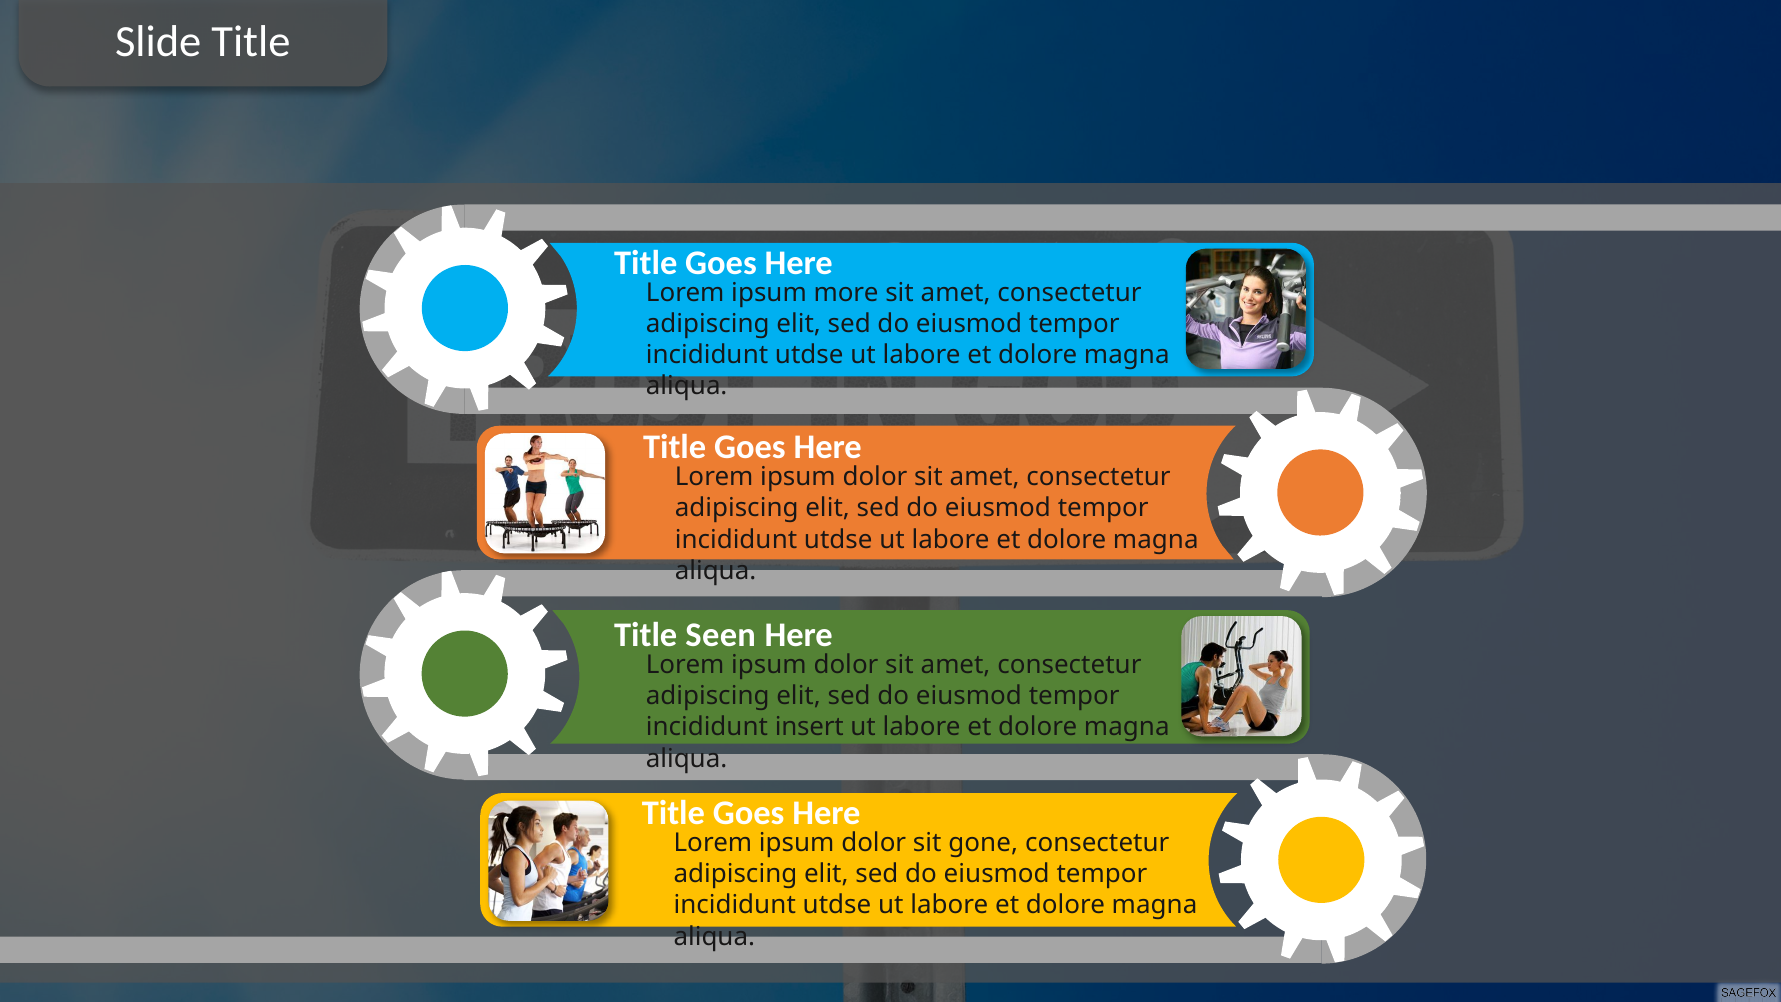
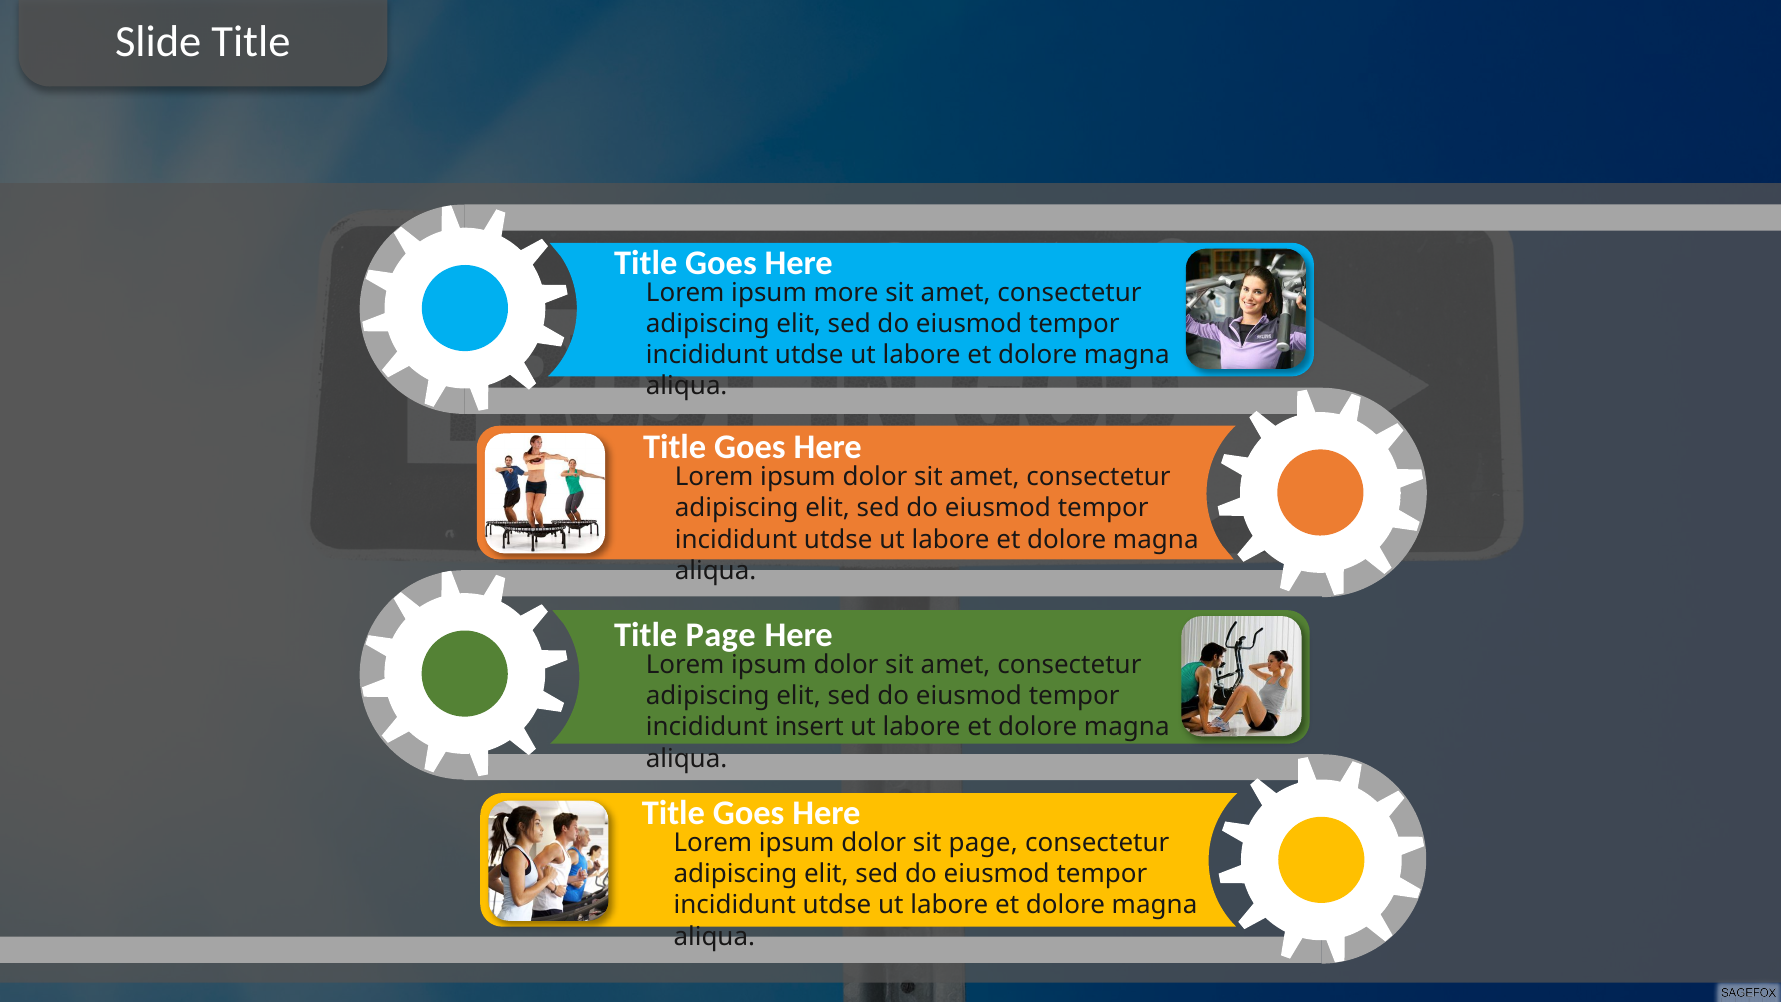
Title Seen: Seen -> Page
sit gone: gone -> page
